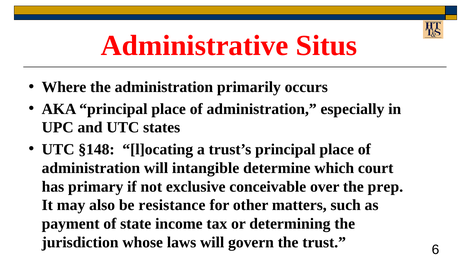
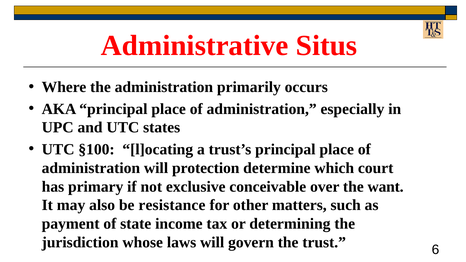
§148: §148 -> §100
intangible: intangible -> protection
prep: prep -> want
